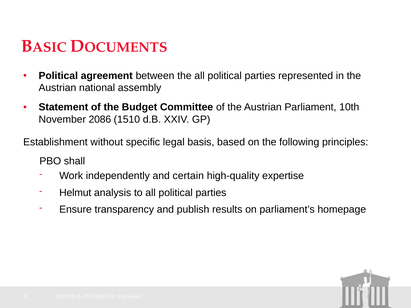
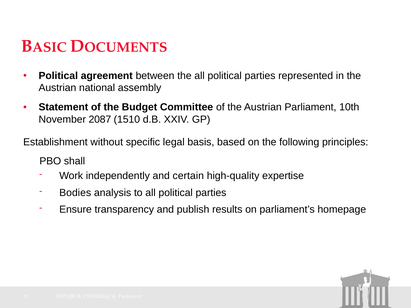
2086: 2086 -> 2087
Helmut: Helmut -> Bodies
